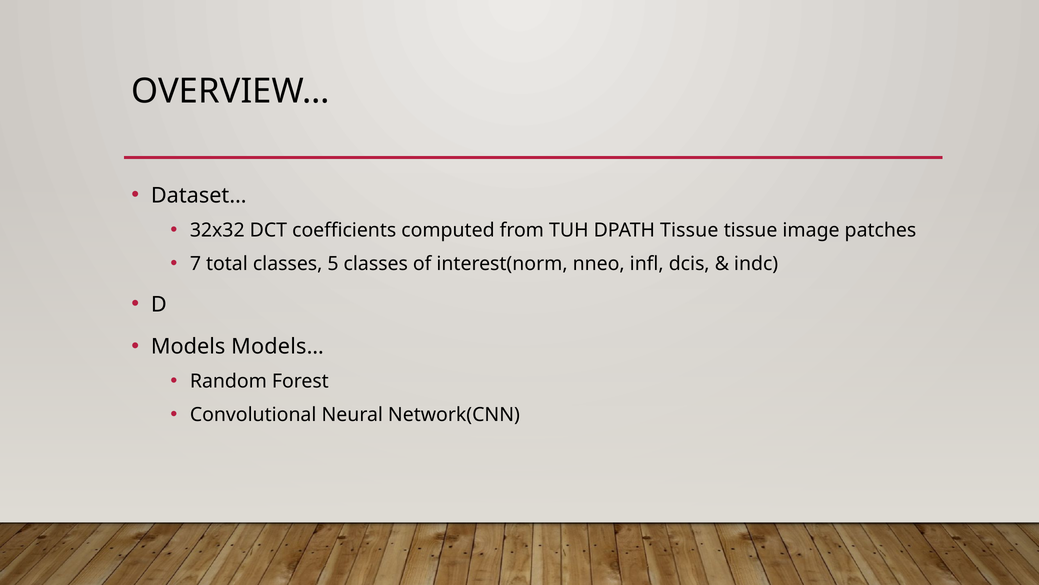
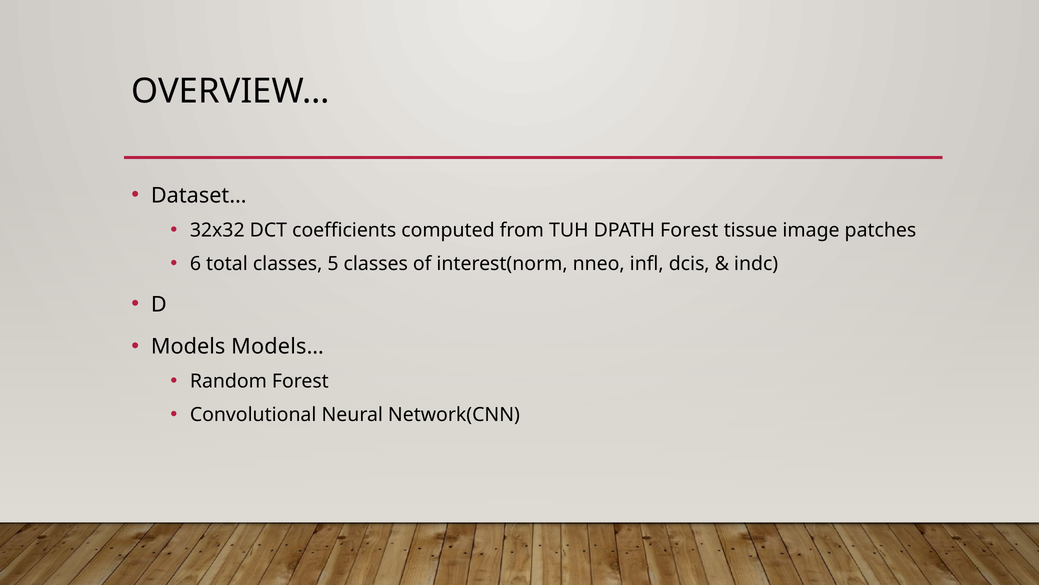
DPATH Tissue: Tissue -> Forest
7: 7 -> 6
